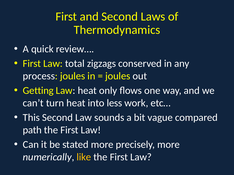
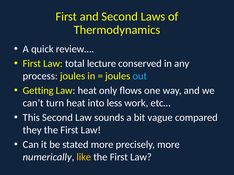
zigzags: zigzags -> lecture
out colour: white -> light blue
path: path -> they
